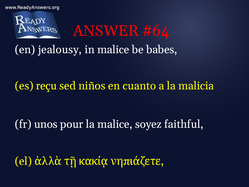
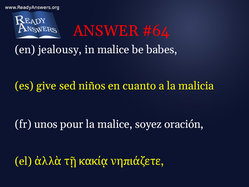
reçu: reçu -> give
faithful: faithful -> oración
